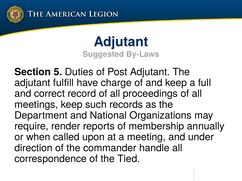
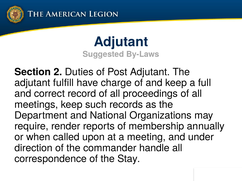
5: 5 -> 2
Tied: Tied -> Stay
